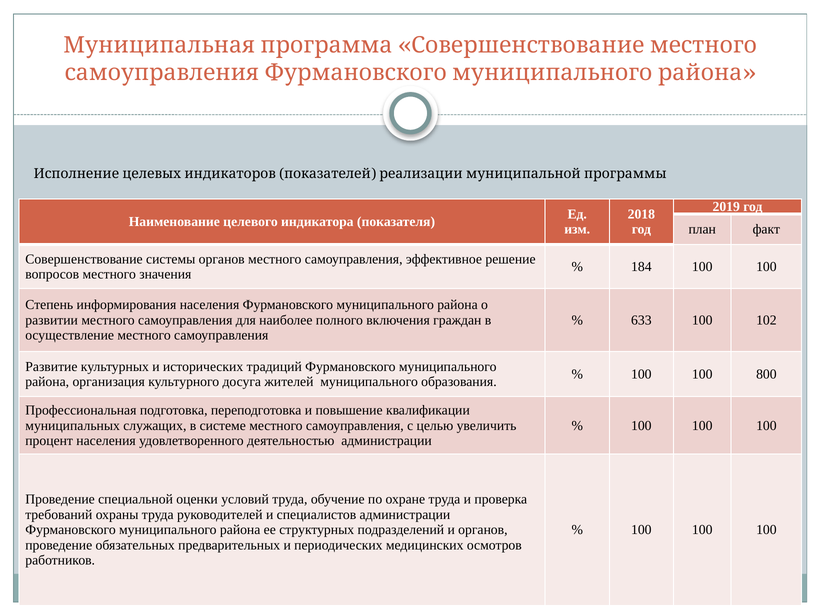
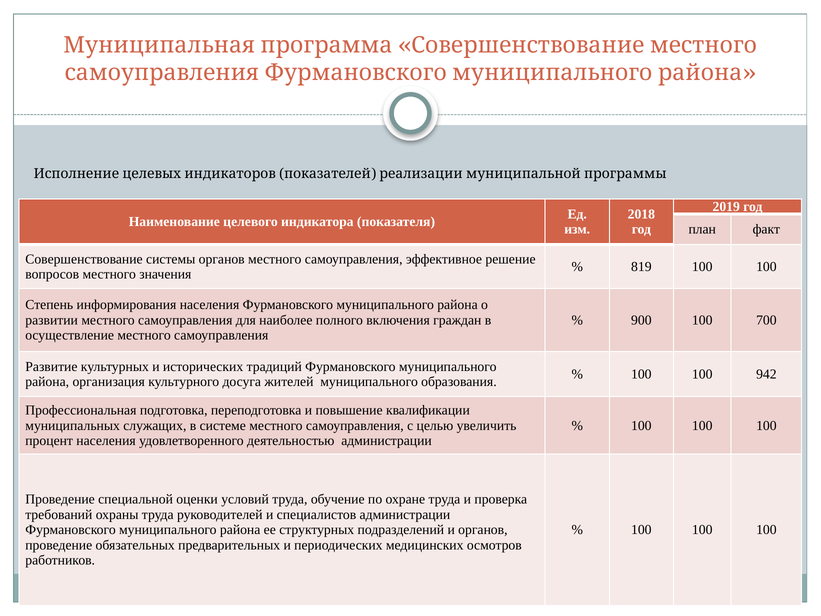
184: 184 -> 819
633: 633 -> 900
102: 102 -> 700
800: 800 -> 942
